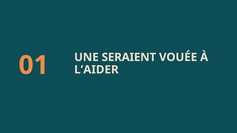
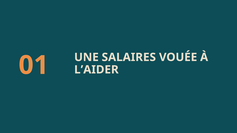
SERAIENT: SERAIENT -> SALAIRES
